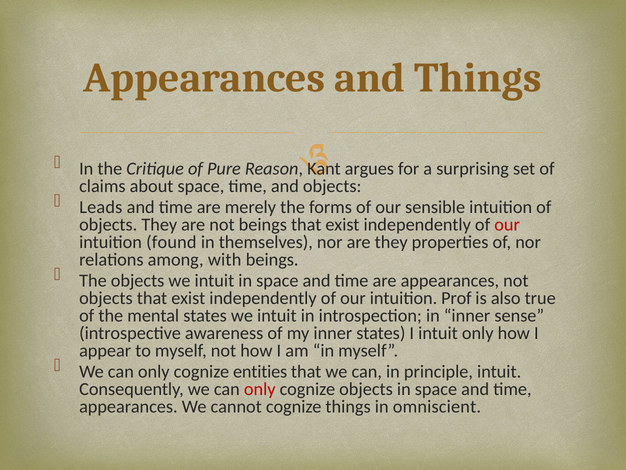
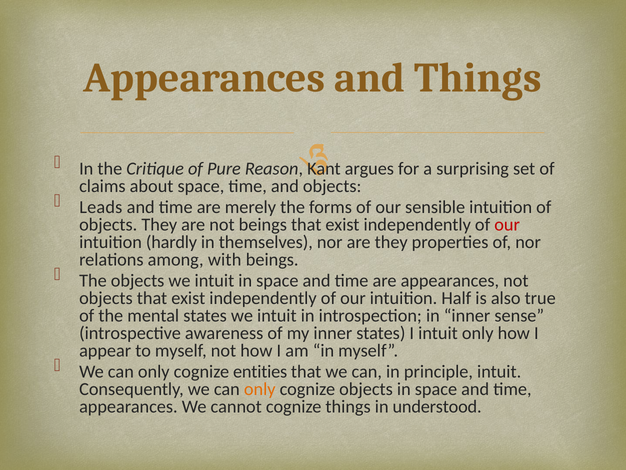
found: found -> hardly
Prof: Prof -> Half
only at (260, 389) colour: red -> orange
omniscient: omniscient -> understood
